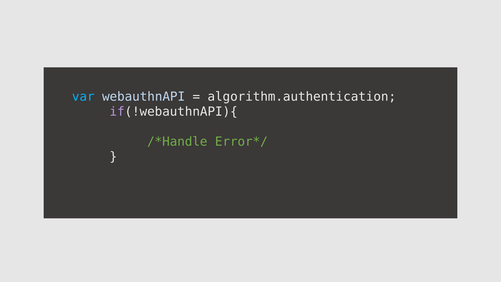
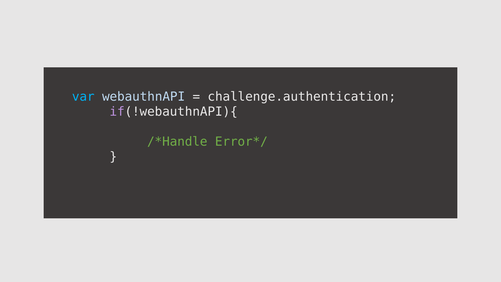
algorithm.authentication: algorithm.authentication -> challenge.authentication
